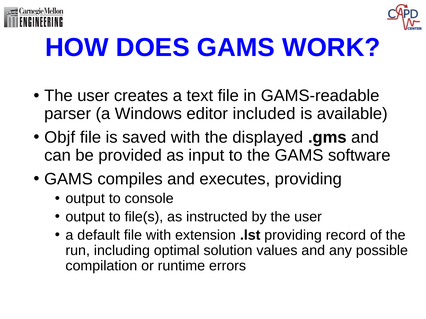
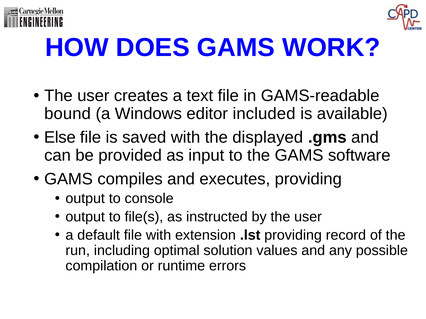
parser: parser -> bound
Objf: Objf -> Else
